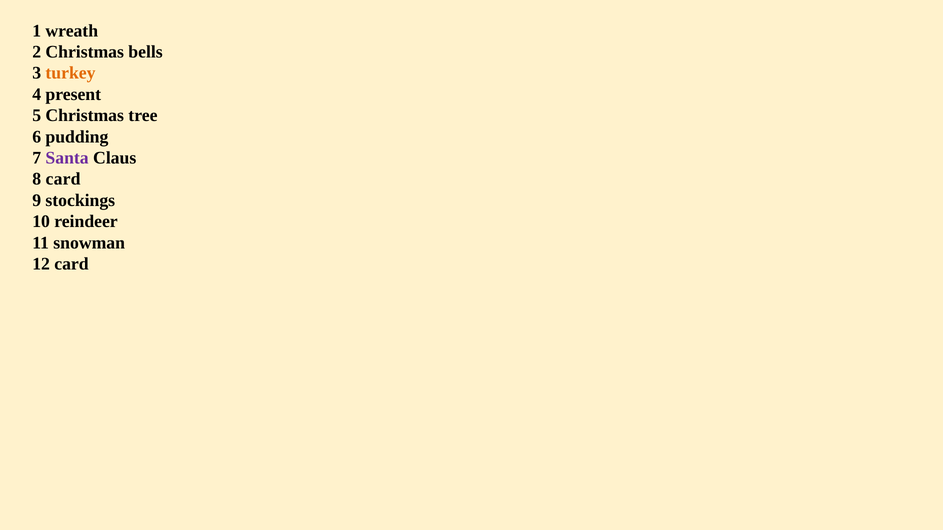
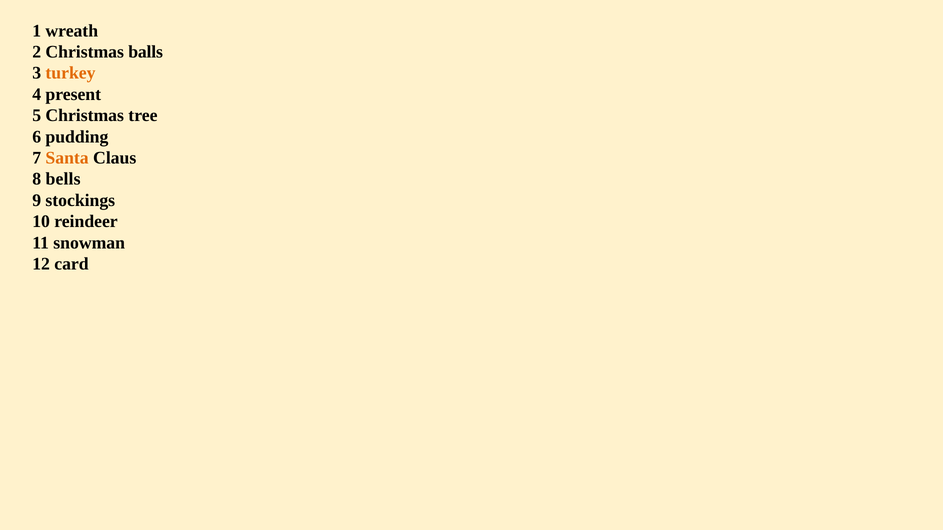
bells: bells -> balls
Santa colour: purple -> orange
8 card: card -> bells
